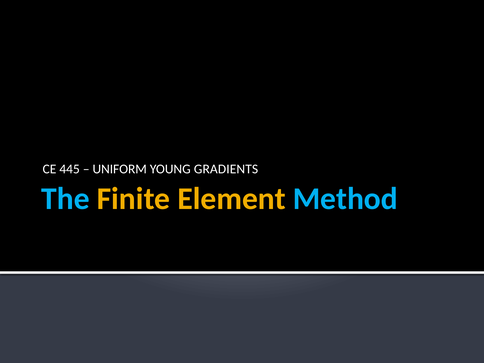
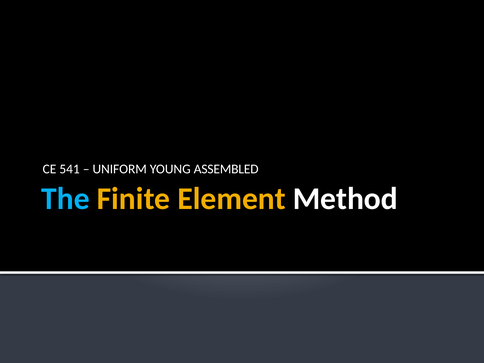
445: 445 -> 541
GRADIENTS: GRADIENTS -> ASSEMBLED
Method colour: light blue -> white
